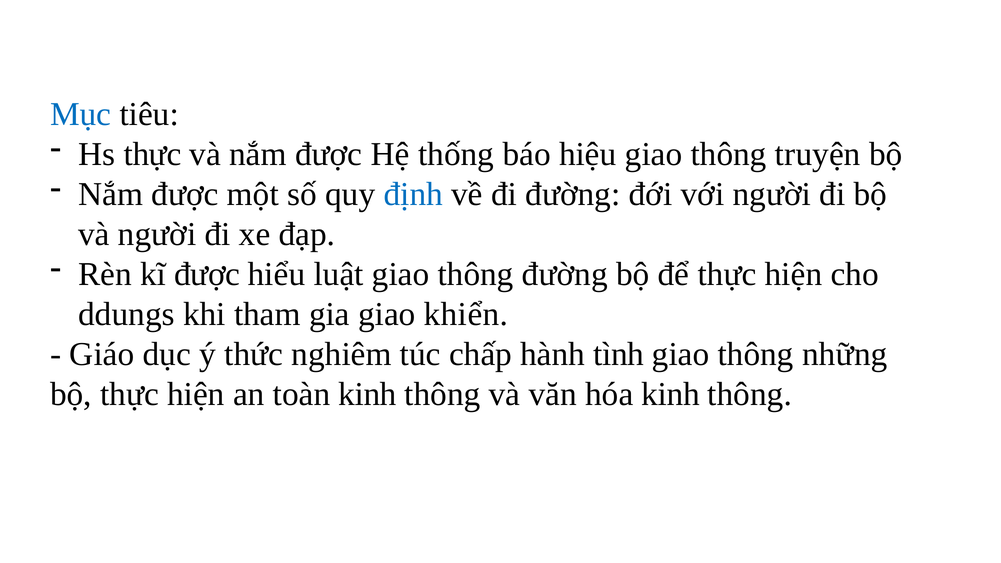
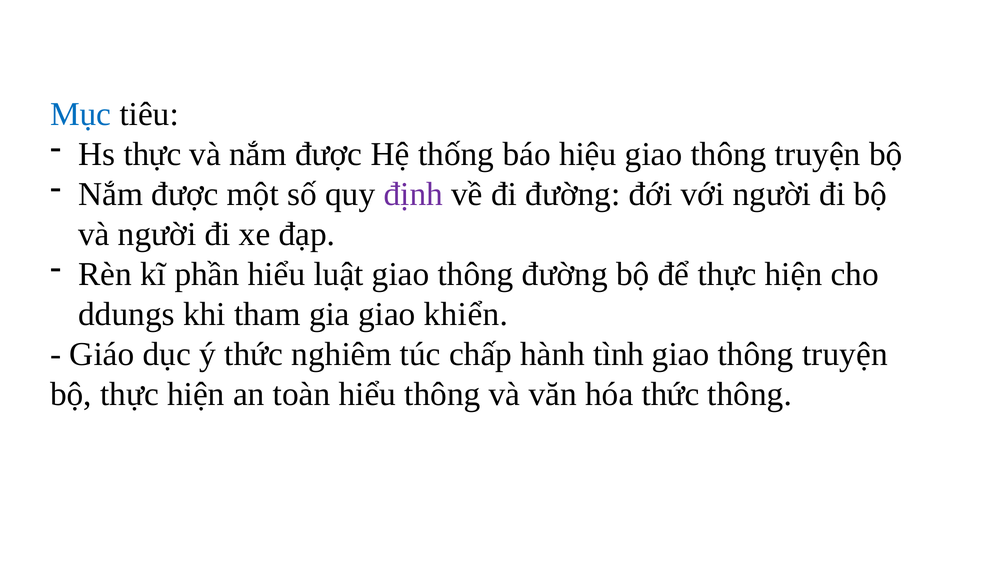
định colour: blue -> purple
kĩ được: được -> phần
những at (845, 354): những -> truyện
toàn kinh: kinh -> hiểu
hóa kinh: kinh -> thức
